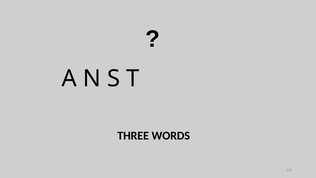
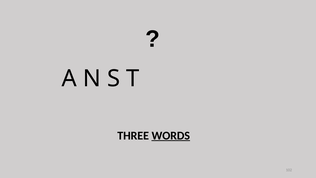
WORDS underline: none -> present
